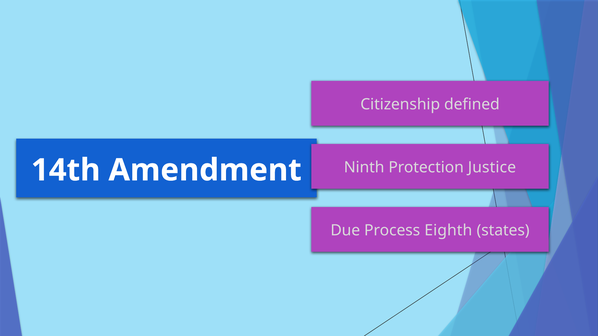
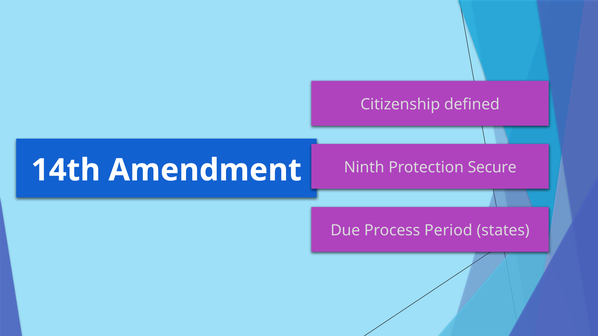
Justice: Justice -> Secure
Eighth: Eighth -> Period
